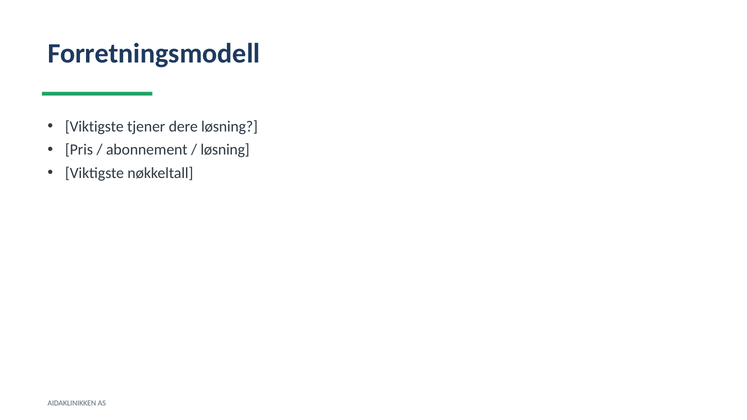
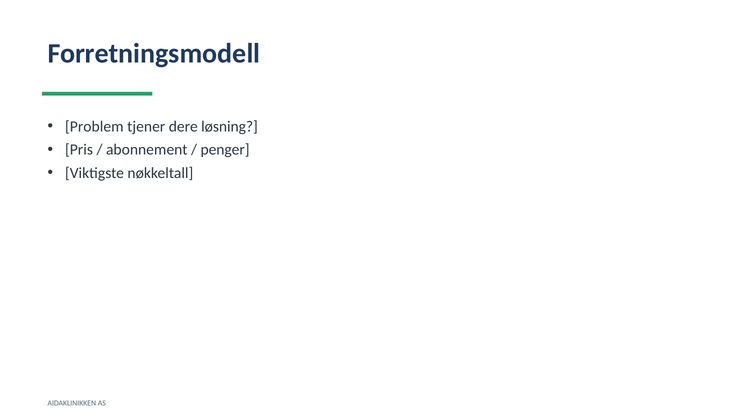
Viktigste at (94, 127): Viktigste -> Problem
løsning at (225, 150): løsning -> penger
